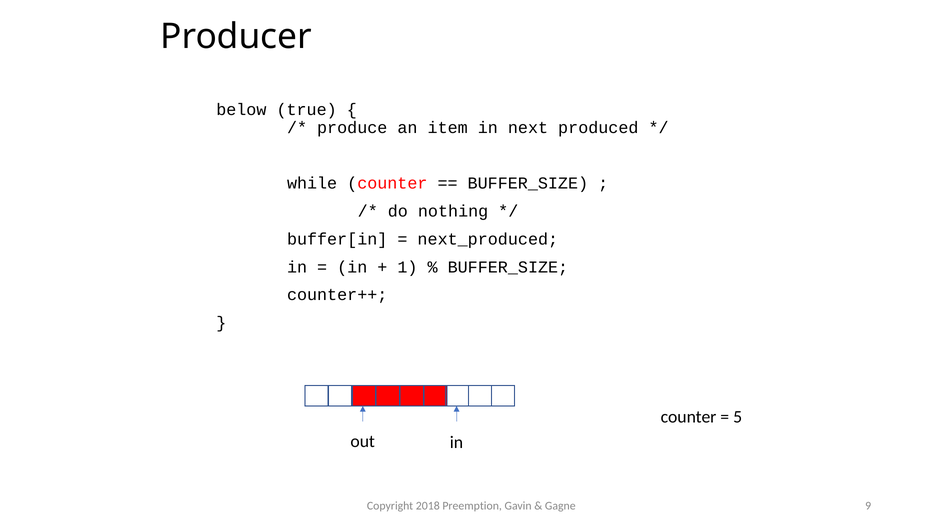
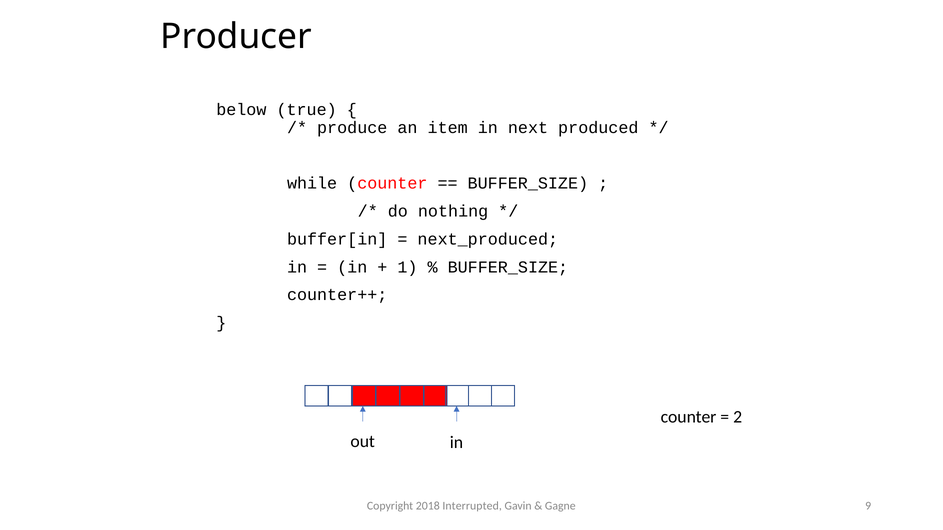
5: 5 -> 2
Preemption: Preemption -> Interrupted
